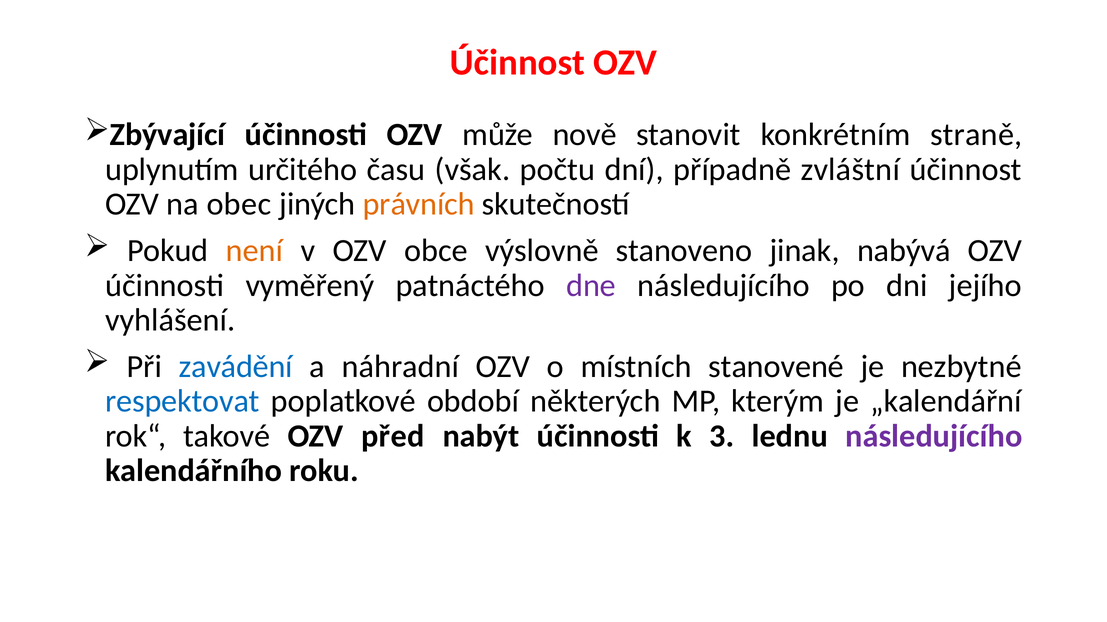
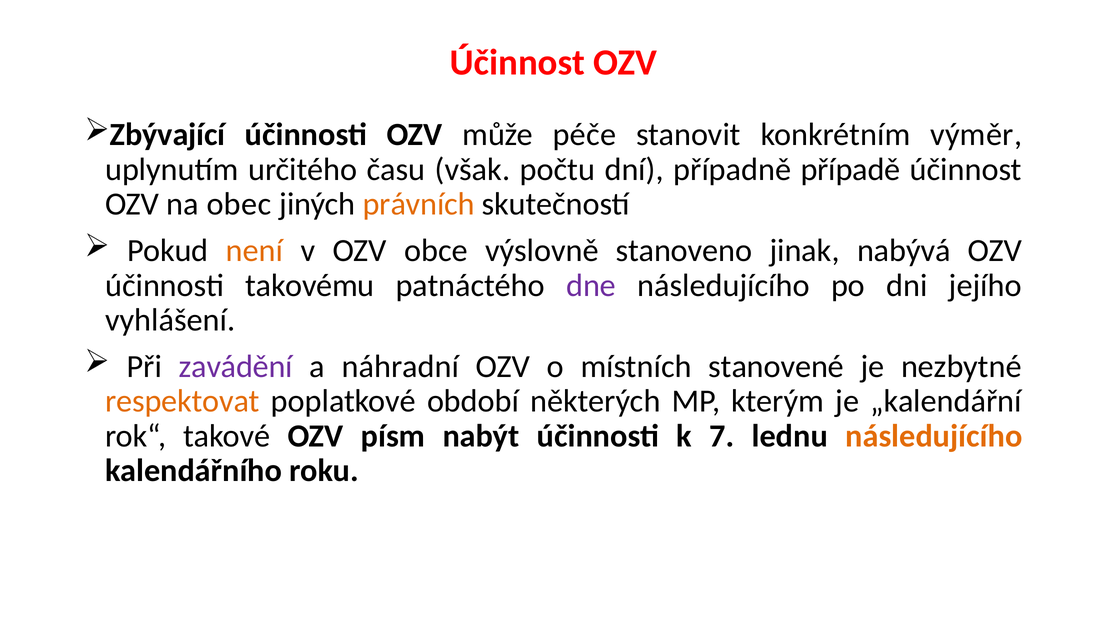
nově: nově -> péče
straně: straně -> výměr
zvláštní: zvláštní -> případě
vyměřený: vyměřený -> takovému
zavádění colour: blue -> purple
respektovat colour: blue -> orange
před: před -> písm
3: 3 -> 7
následujícího at (934, 436) colour: purple -> orange
